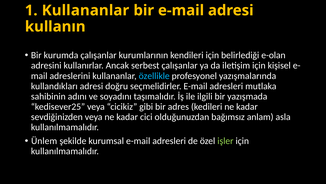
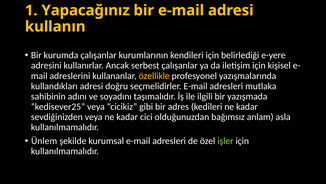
1 Kullananlar: Kullananlar -> Yapacağınız
e-olan: e-olan -> e-yere
özellikle colour: light blue -> yellow
